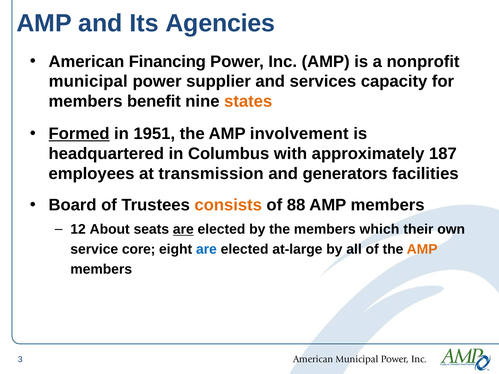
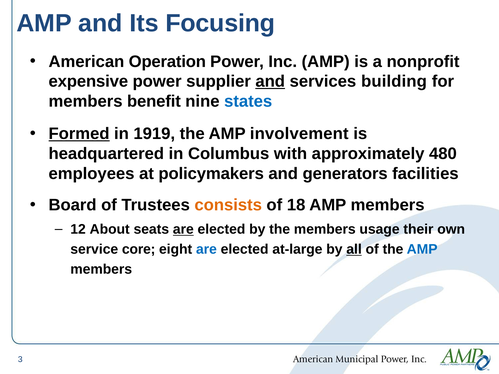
Agencies: Agencies -> Focusing
Financing: Financing -> Operation
municipal: municipal -> expensive
and at (270, 82) underline: none -> present
capacity: capacity -> building
states colour: orange -> blue
1951: 1951 -> 1919
187: 187 -> 480
transmission: transmission -> policymakers
88: 88 -> 18
which: which -> usage
all underline: none -> present
AMP at (422, 249) colour: orange -> blue
